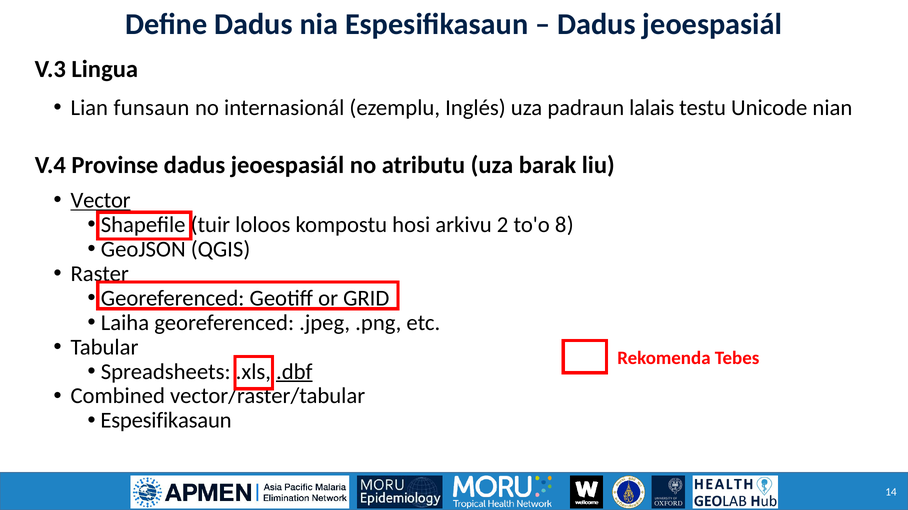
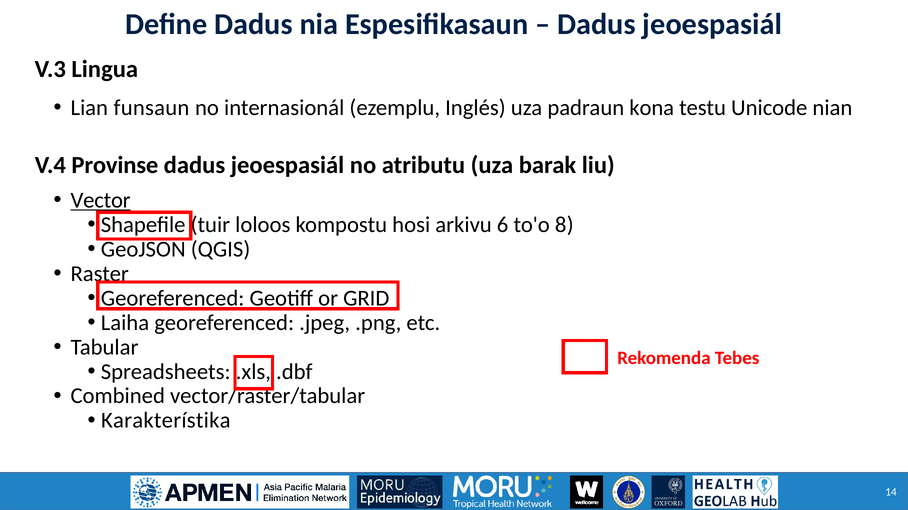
lalais: lalais -> kona
2: 2 -> 6
.dbf underline: present -> none
Espesifikasaun at (166, 421): Espesifikasaun -> Karakterístika
